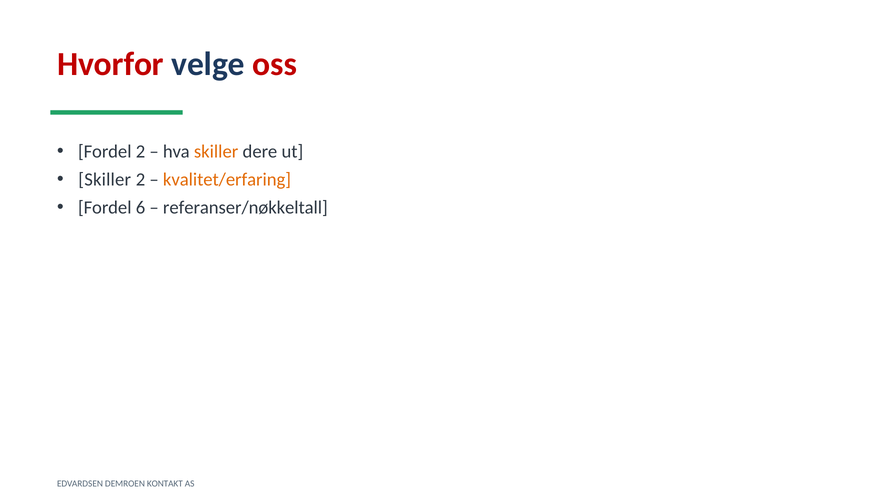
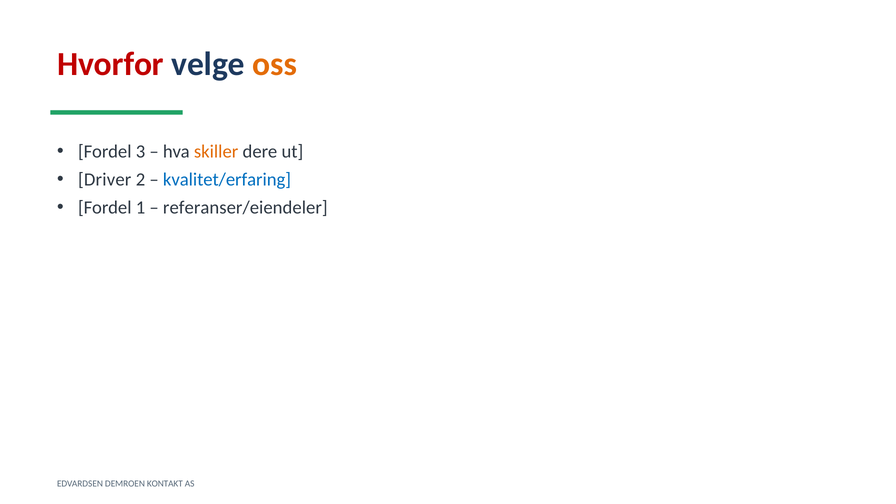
oss colour: red -> orange
Fordel 2: 2 -> 3
Skiller at (105, 180): Skiller -> Driver
kvalitet/erfaring colour: orange -> blue
6: 6 -> 1
referanser/nøkkeltall: referanser/nøkkeltall -> referanser/eiendeler
